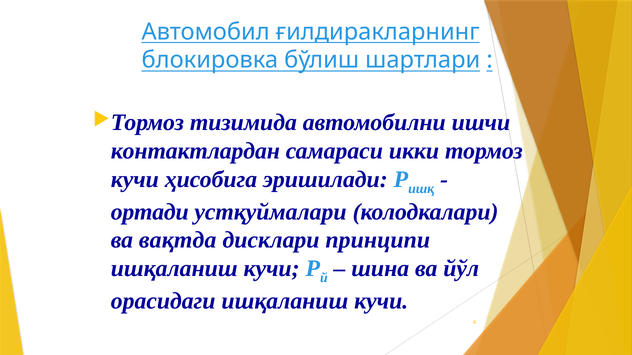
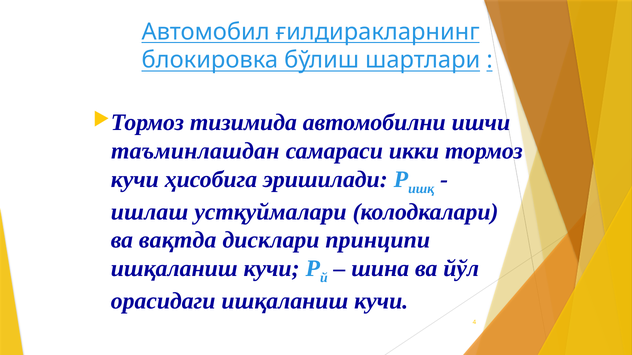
контактлардан: контактлардан -> таъминлашдан
ортади: ортади -> ишлаш
